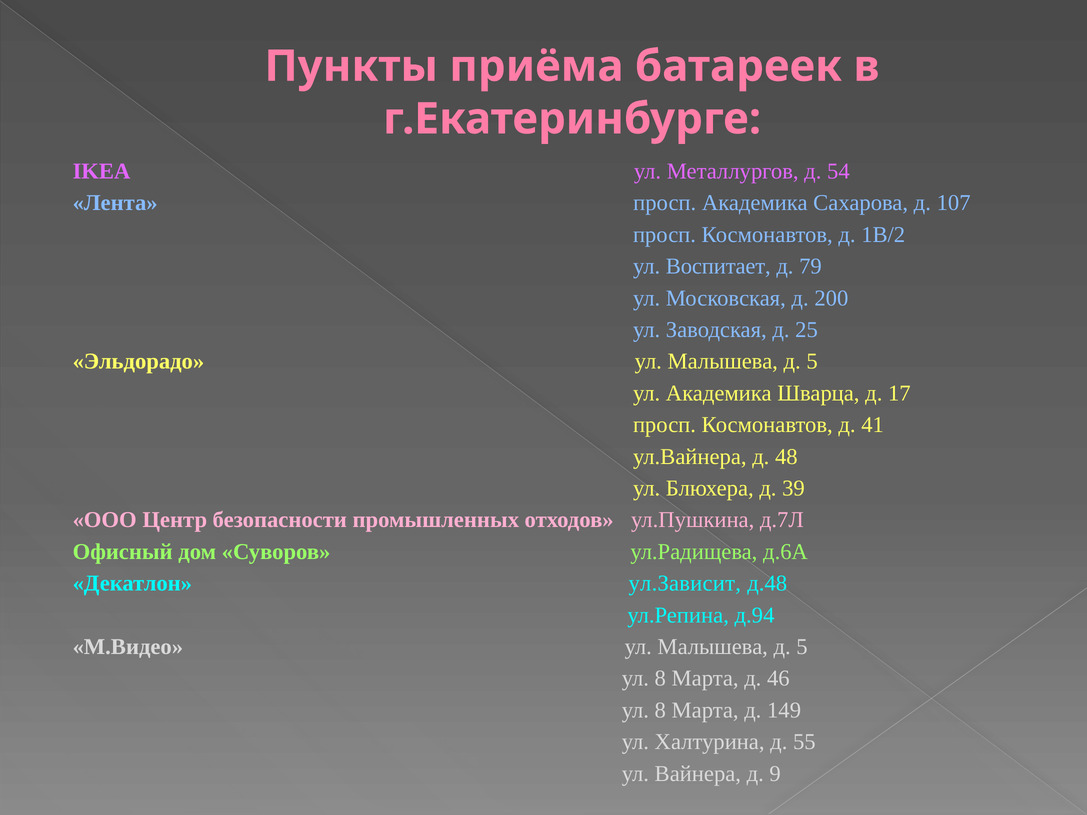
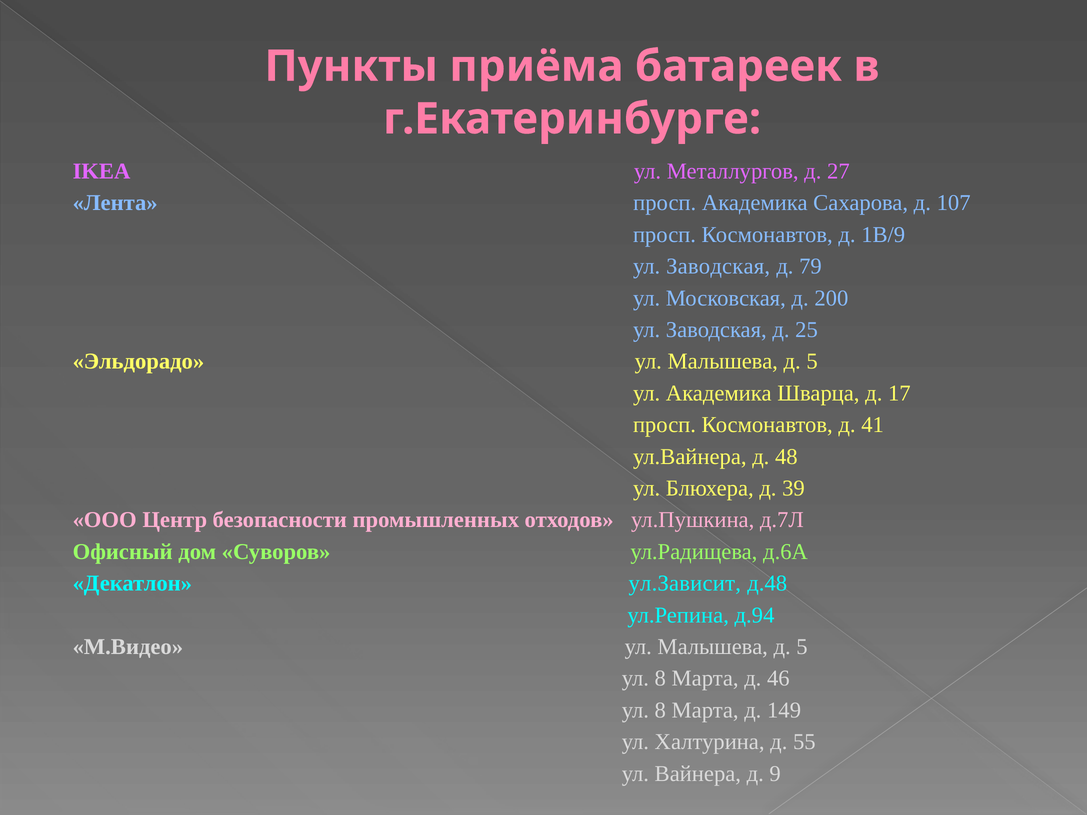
54: 54 -> 27
1В/2: 1В/2 -> 1В/9
Воспитает at (718, 266): Воспитает -> Заводская
